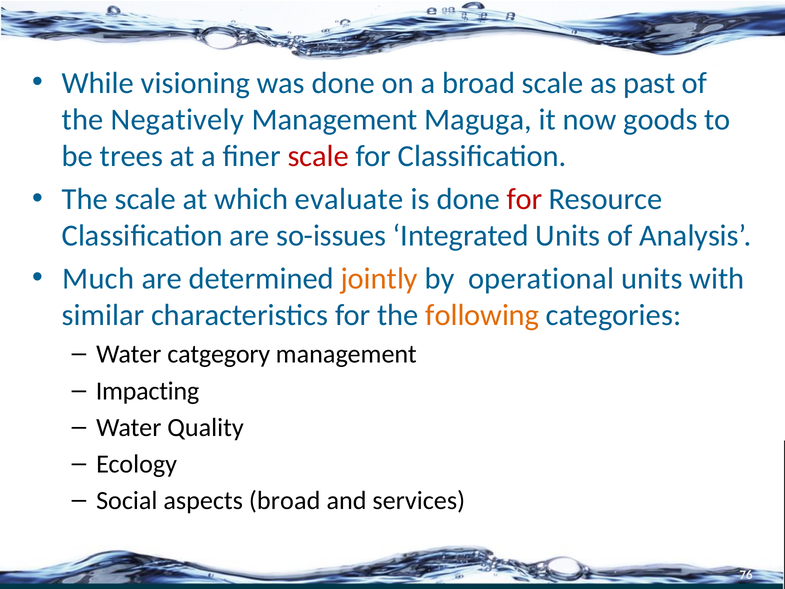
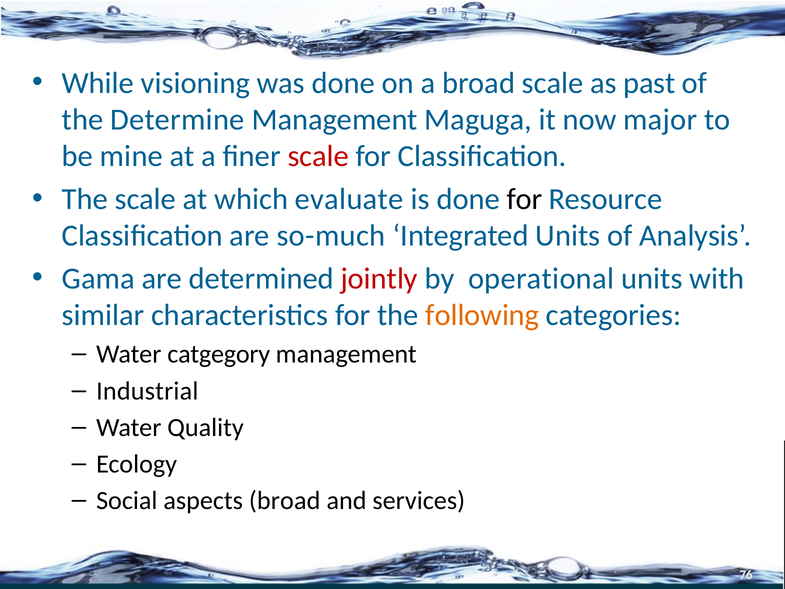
Negatively: Negatively -> Determine
goods: goods -> major
trees: trees -> mine
for at (524, 199) colour: red -> black
so-issues: so-issues -> so-much
Much: Much -> Gama
jointly colour: orange -> red
Impacting: Impacting -> Industrial
